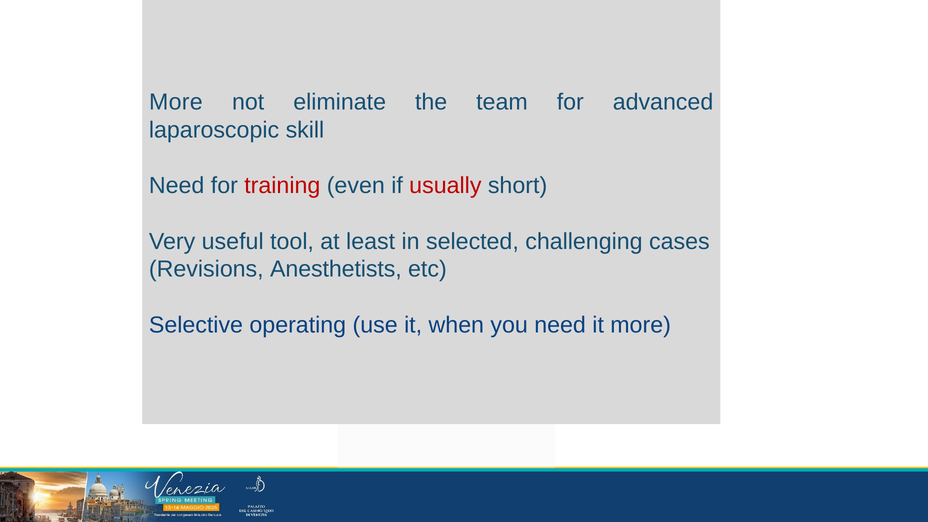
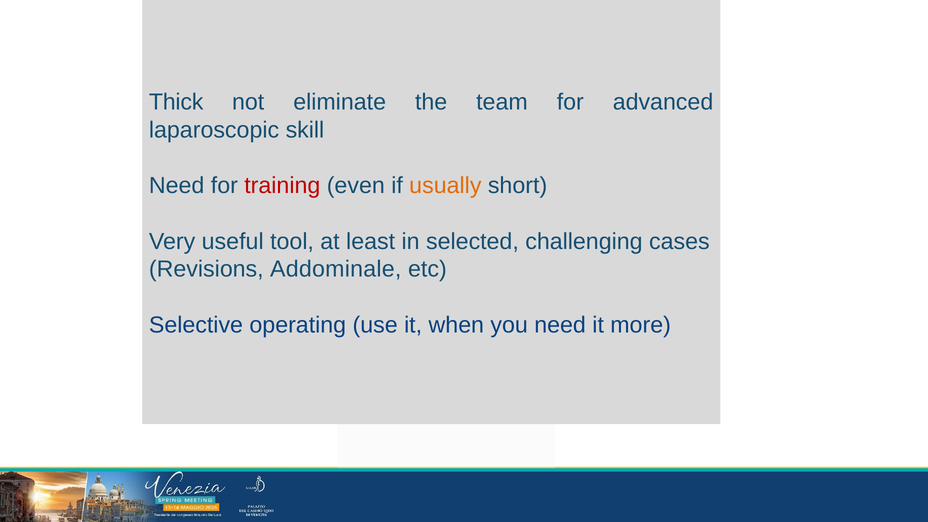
More at (176, 102): More -> Thick
usually colour: red -> orange
Anesthetists: Anesthetists -> Addominale
